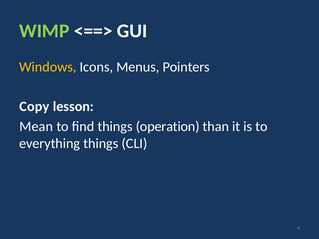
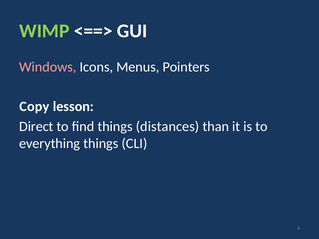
Windows colour: yellow -> pink
Mean: Mean -> Direct
operation: operation -> distances
